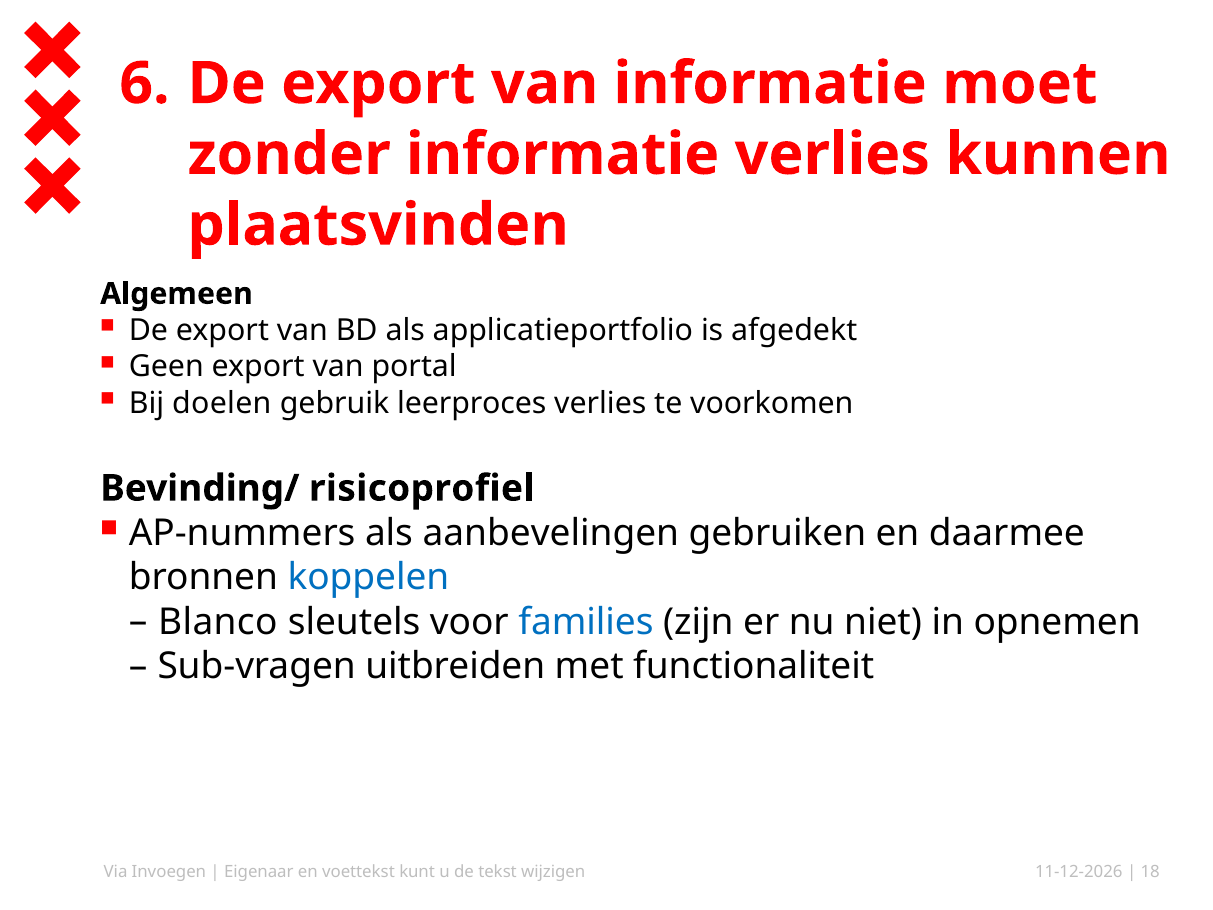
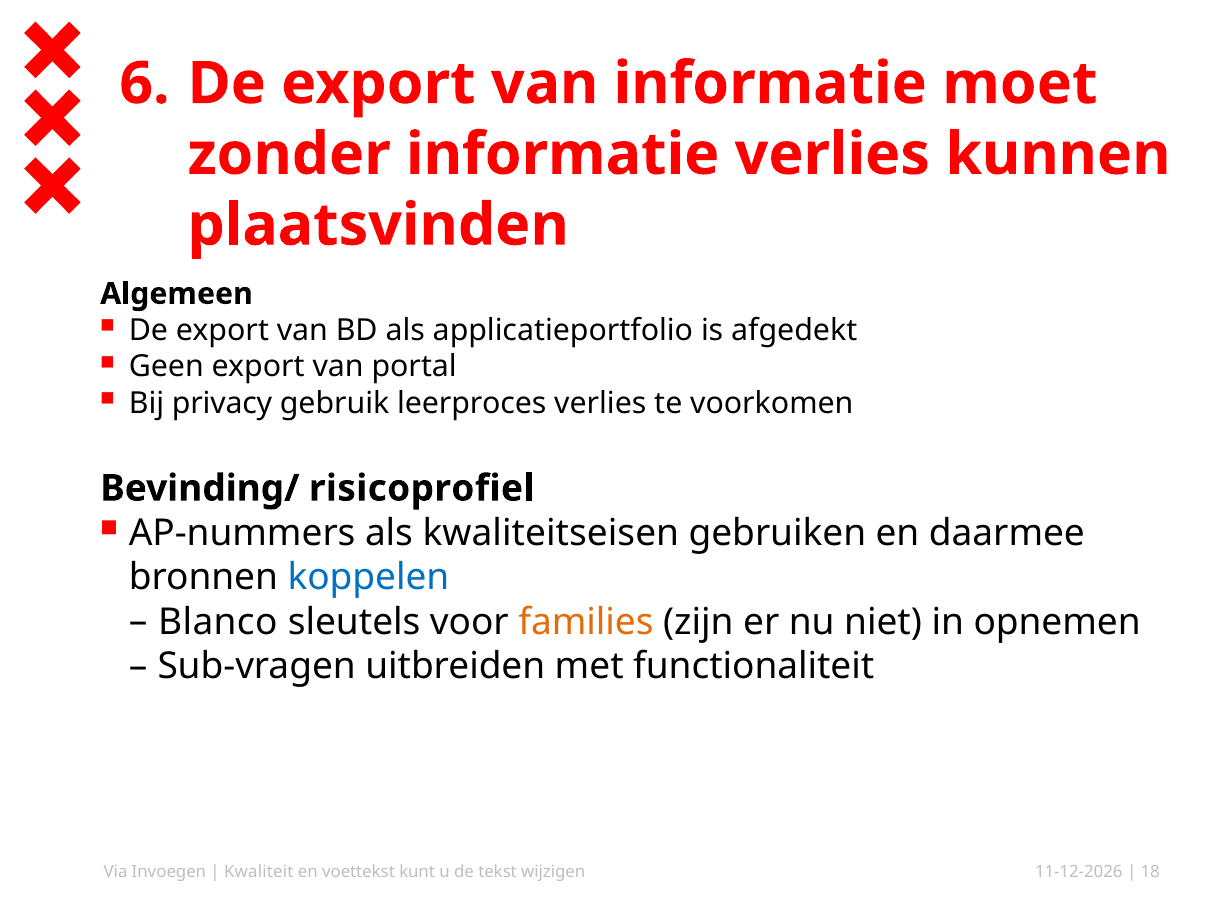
doelen: doelen -> privacy
aanbevelingen: aanbevelingen -> kwaliteitseisen
families colour: blue -> orange
Eigenaar: Eigenaar -> Kwaliteit
